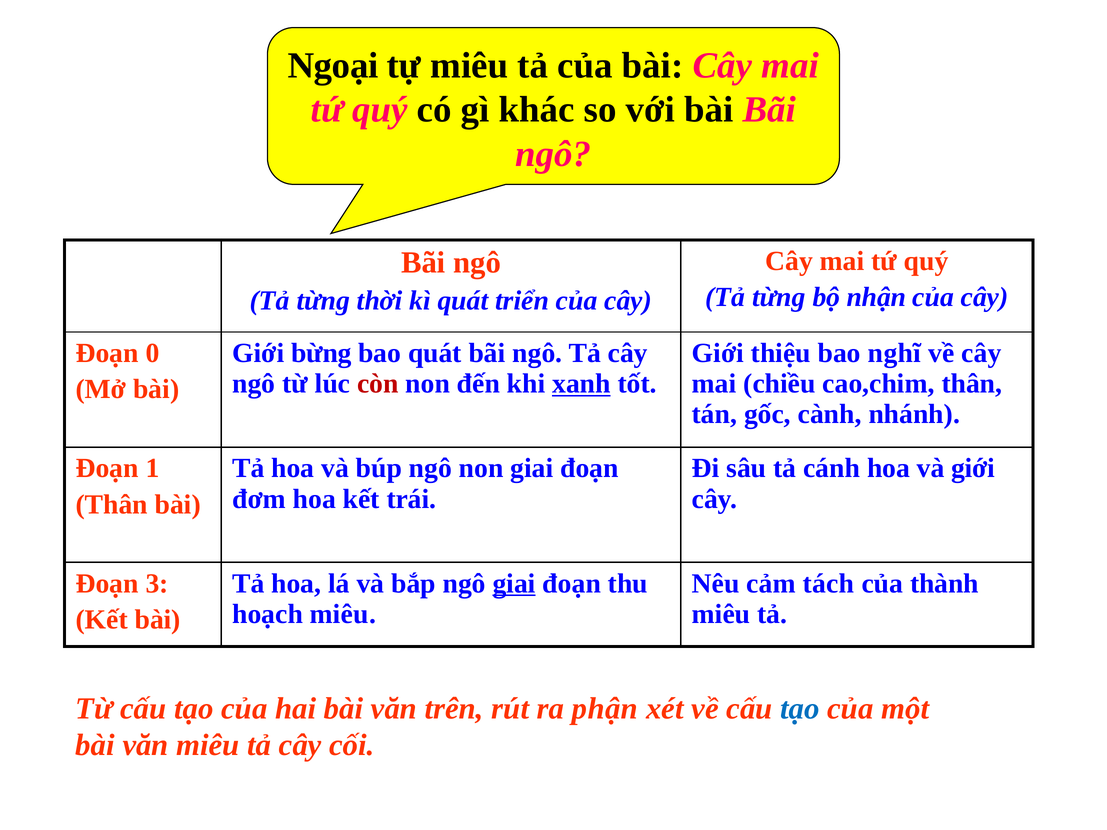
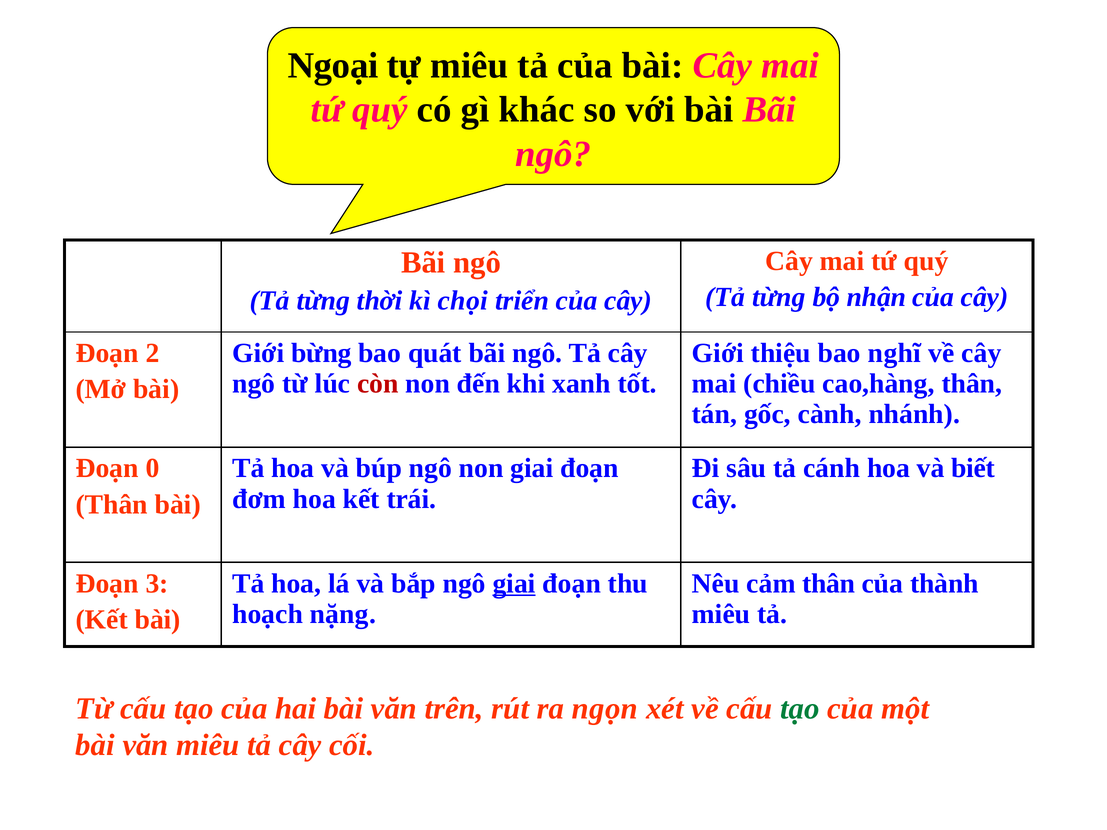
kì quát: quát -> chọi
0: 0 -> 2
xanh underline: present -> none
cao,chim: cao,chim -> cao,hàng
1: 1 -> 0
và giới: giới -> biết
cảm tách: tách -> thân
hoạch miêu: miêu -> nặng
phận: phận -> ngọn
tạo at (800, 709) colour: blue -> green
